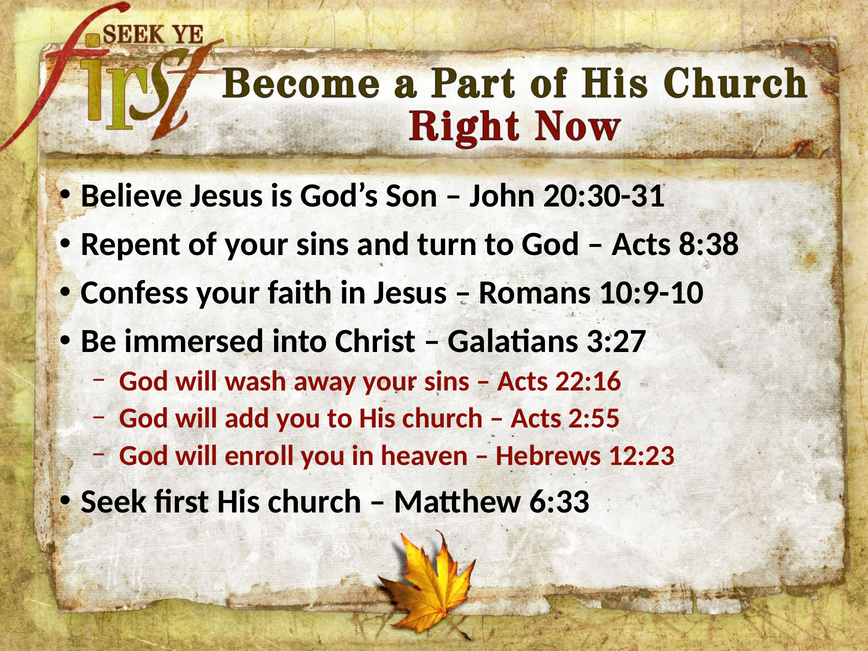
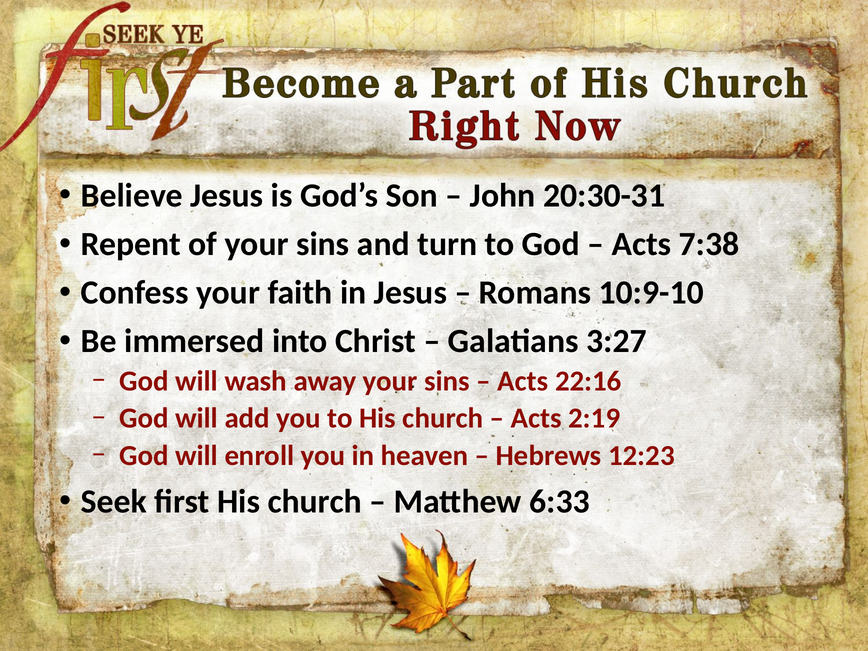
8:38: 8:38 -> 7:38
2:55: 2:55 -> 2:19
